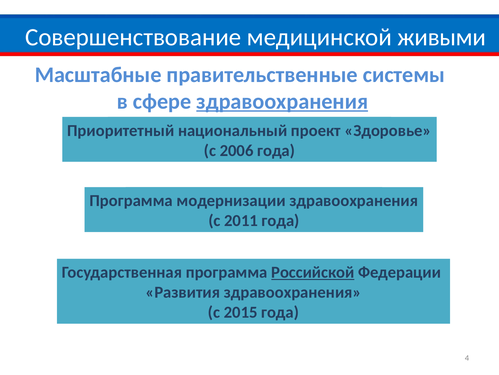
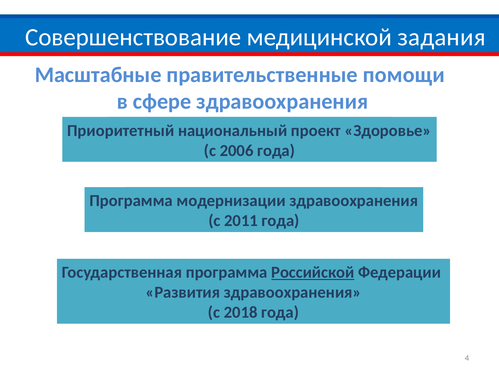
живыми: живыми -> задания
системы: системы -> помощи
здравоохранения at (282, 101) underline: present -> none
2015: 2015 -> 2018
